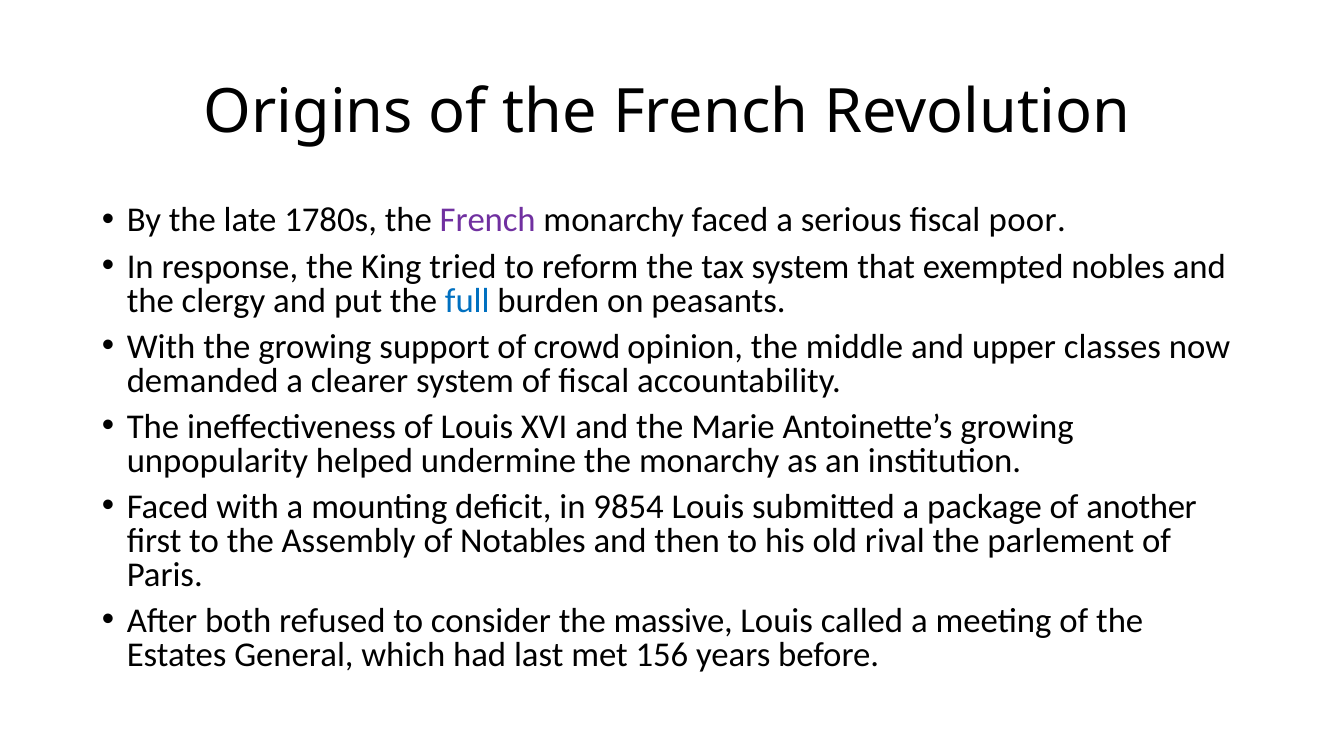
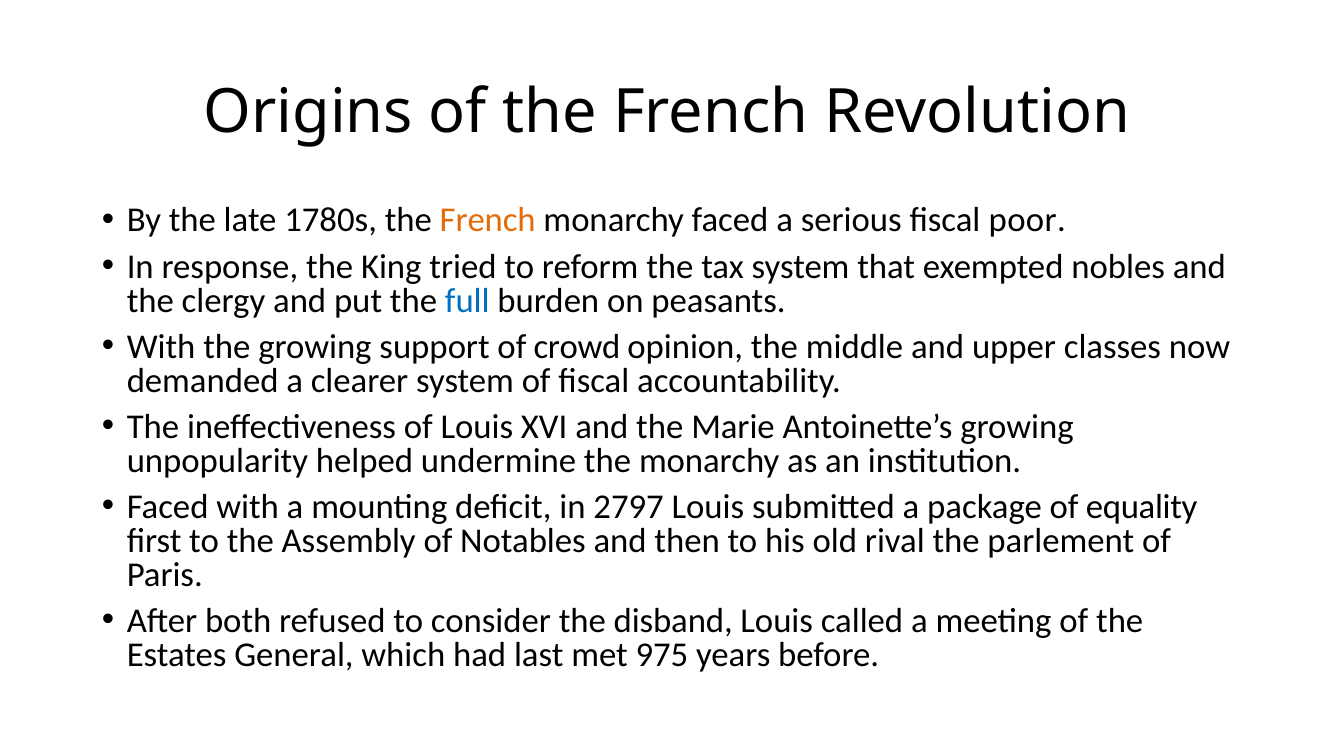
French at (488, 220) colour: purple -> orange
9854: 9854 -> 2797
another: another -> equality
massive: massive -> disband
156: 156 -> 975
